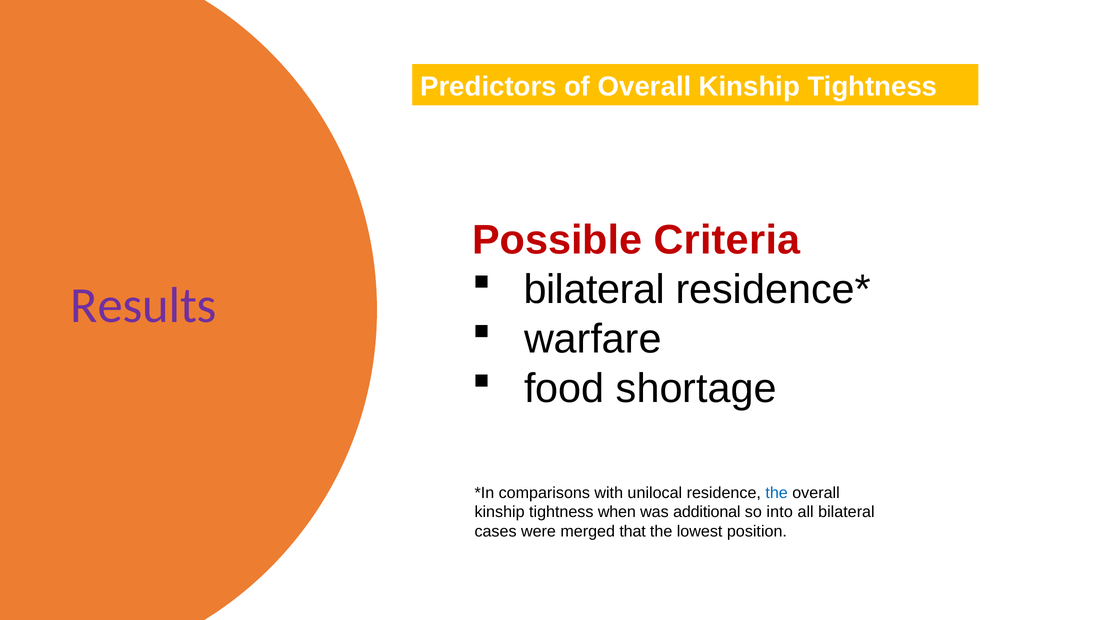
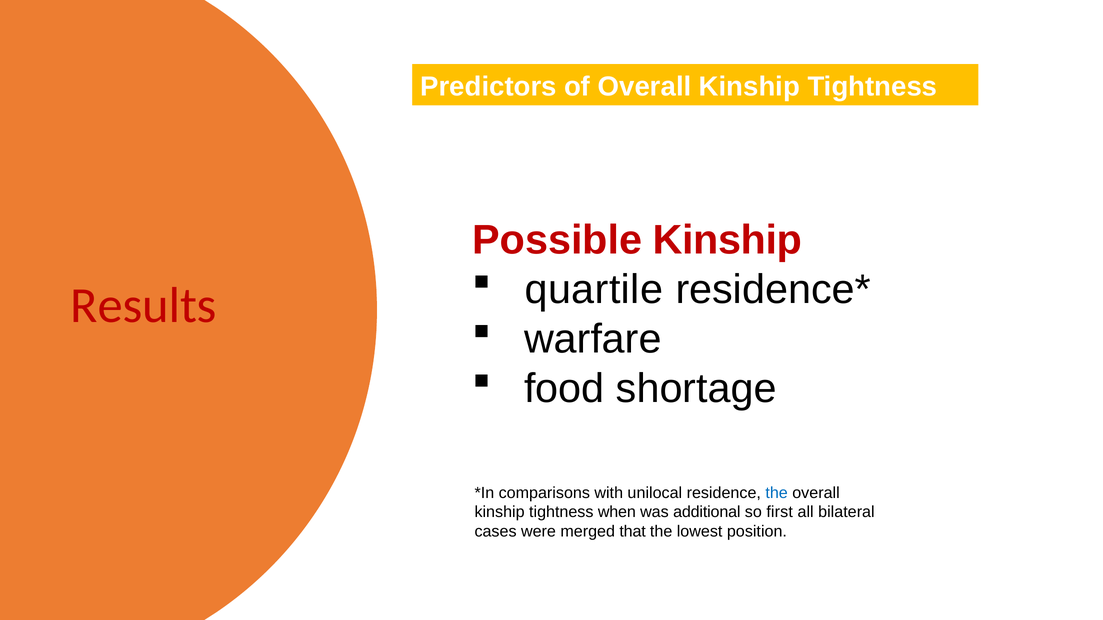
Possible Criteria: Criteria -> Kinship
bilateral at (594, 290): bilateral -> quartile
Results colour: purple -> red
into: into -> first
